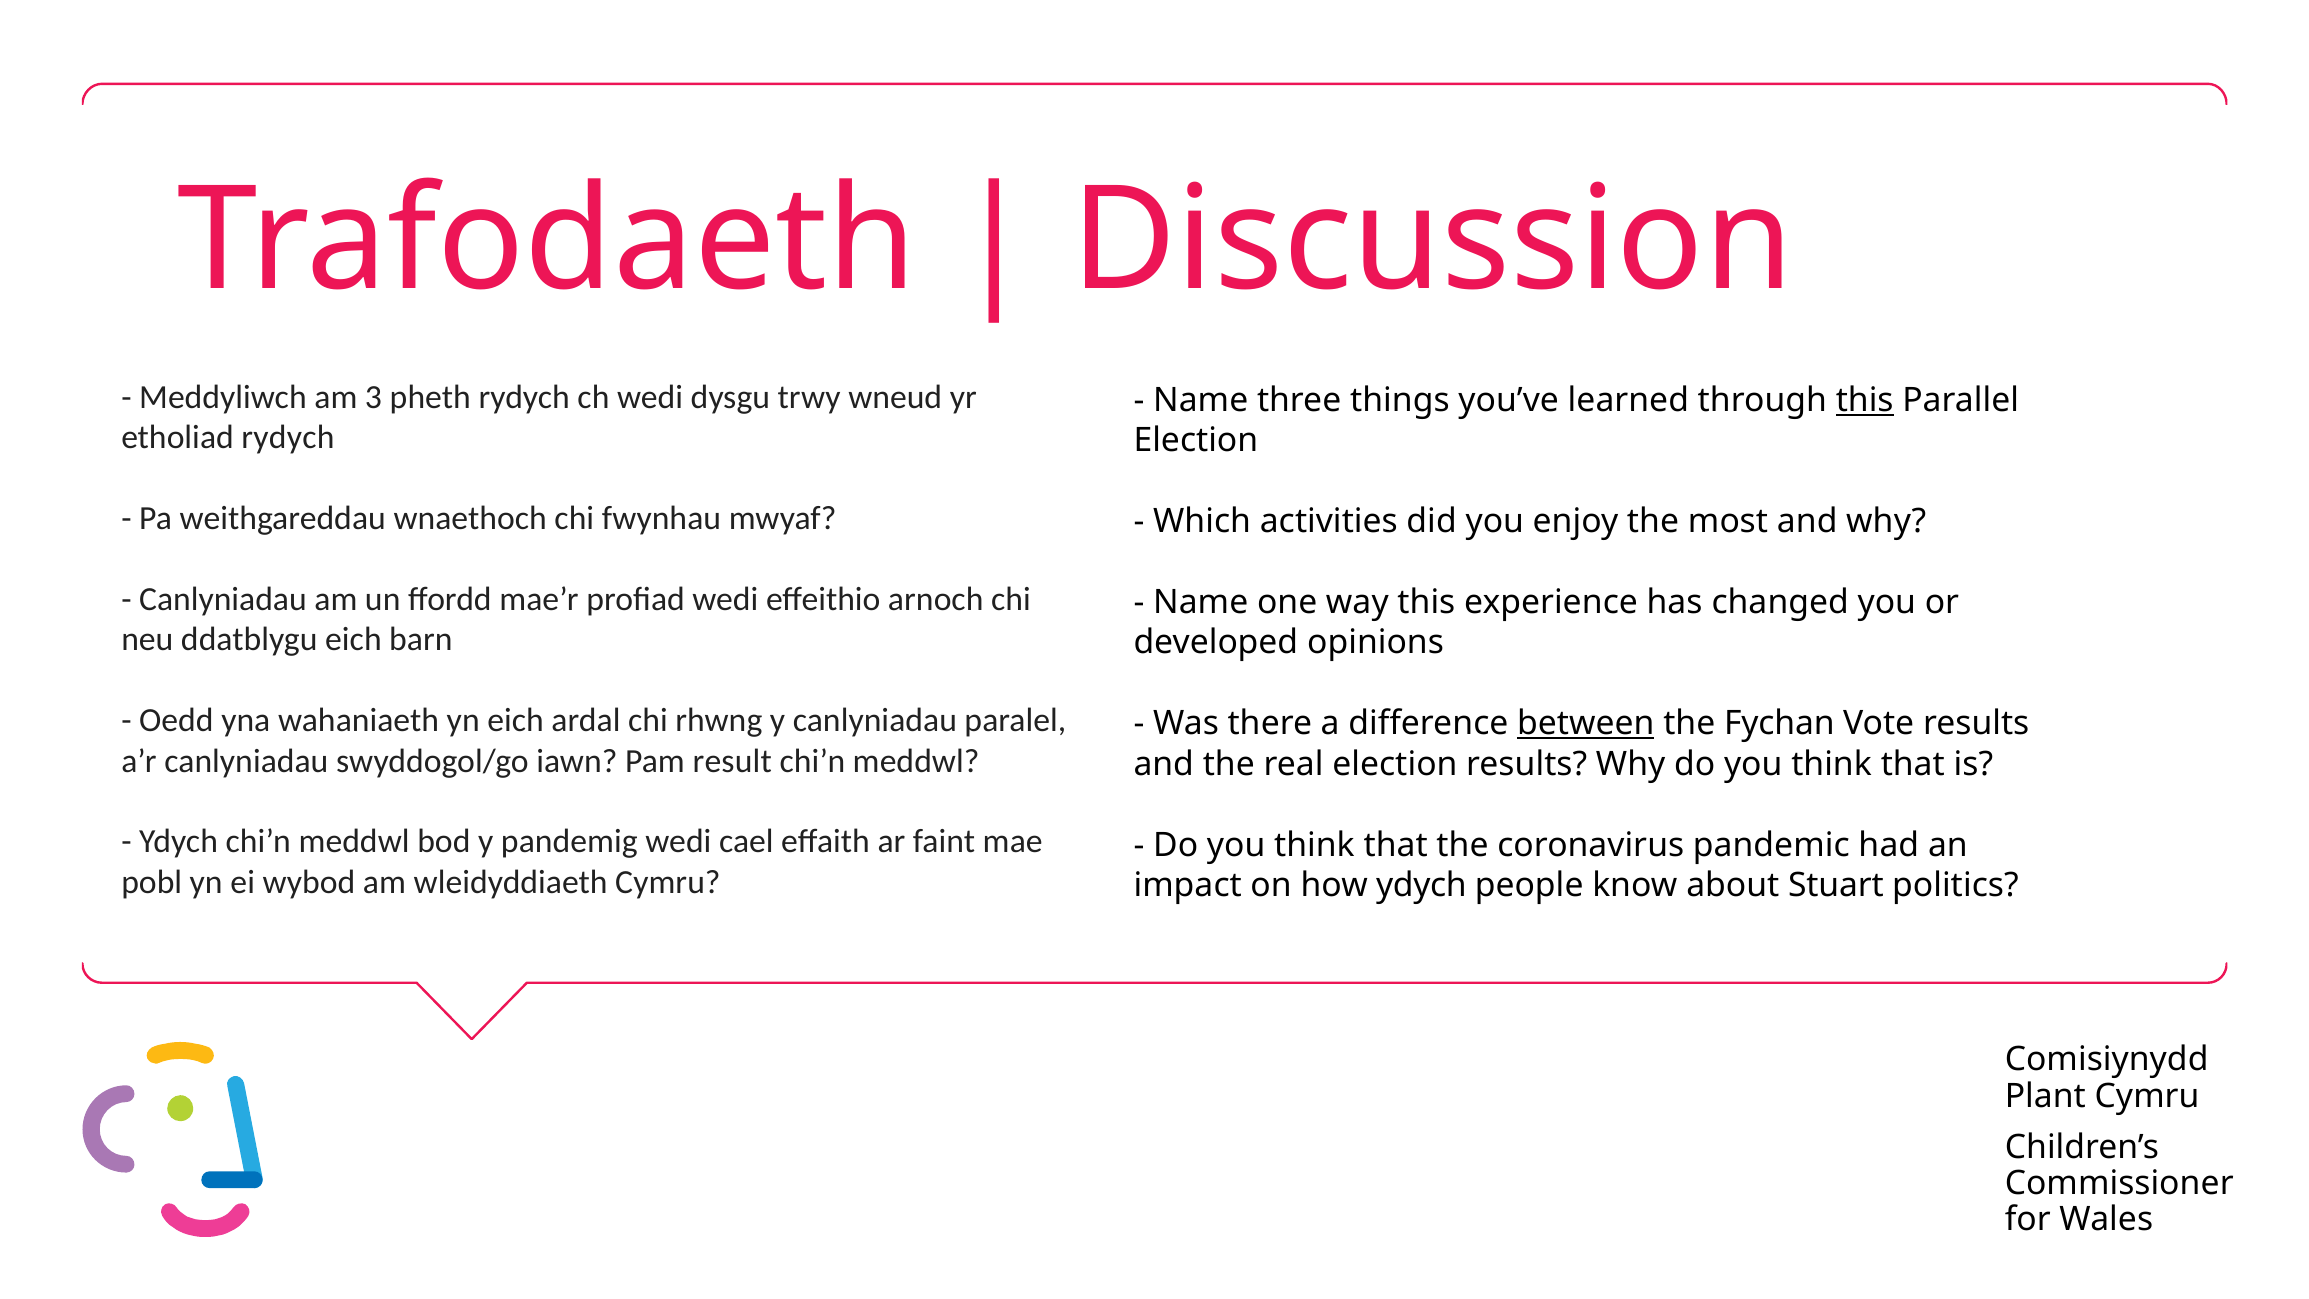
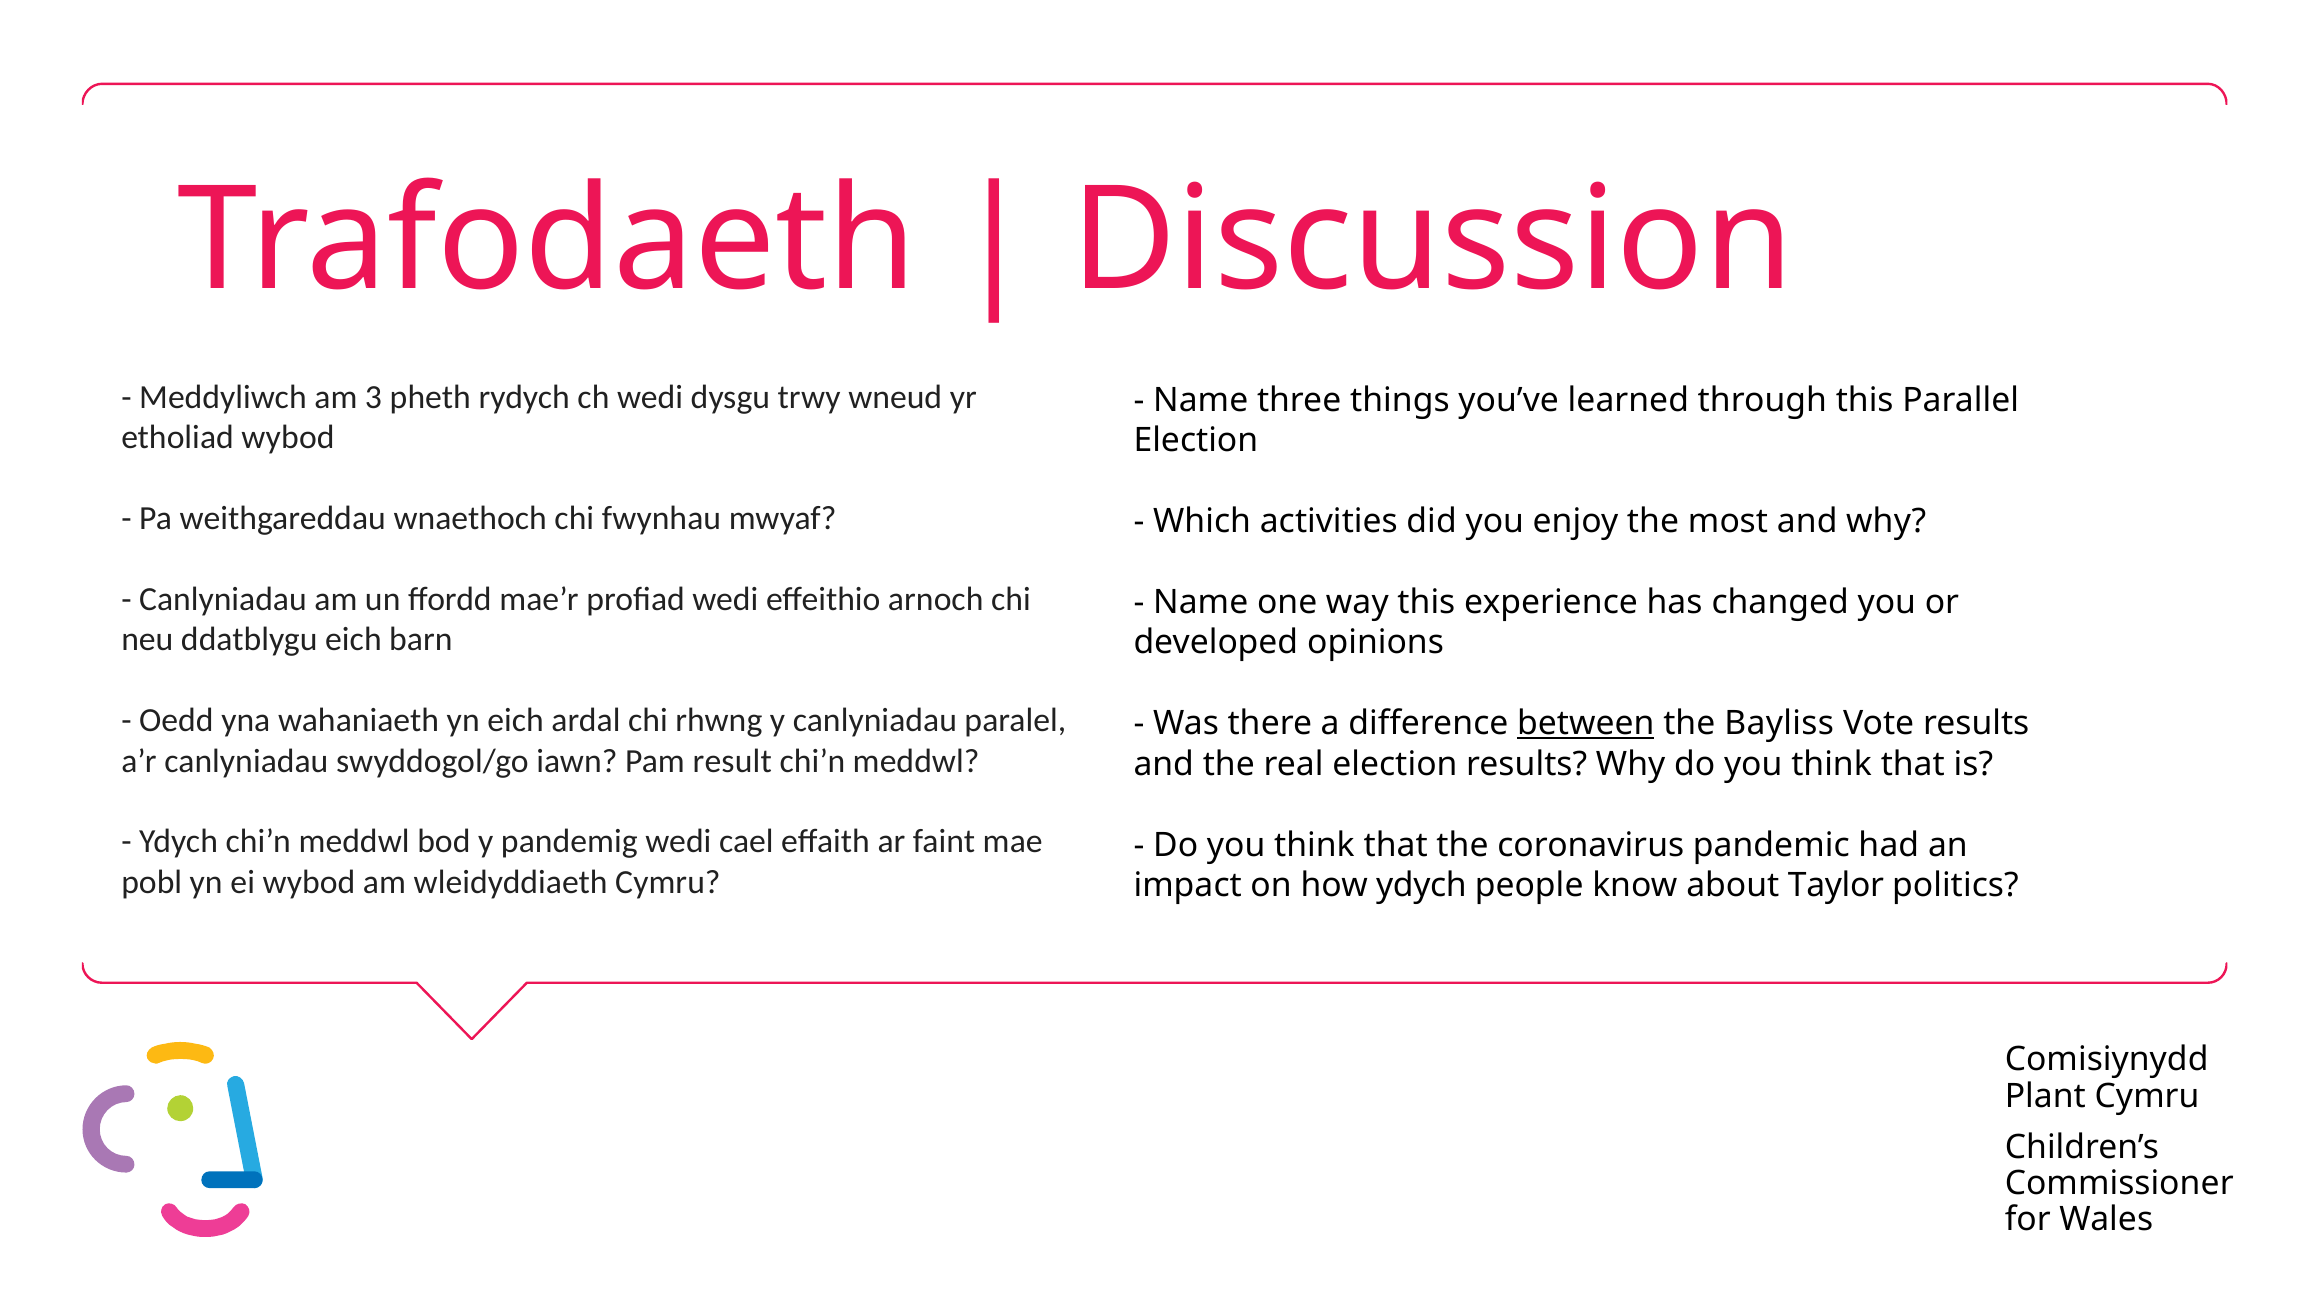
this at (1865, 400) underline: present -> none
etholiad rydych: rydych -> wybod
Fychan: Fychan -> Bayliss
Stuart: Stuart -> Taylor
